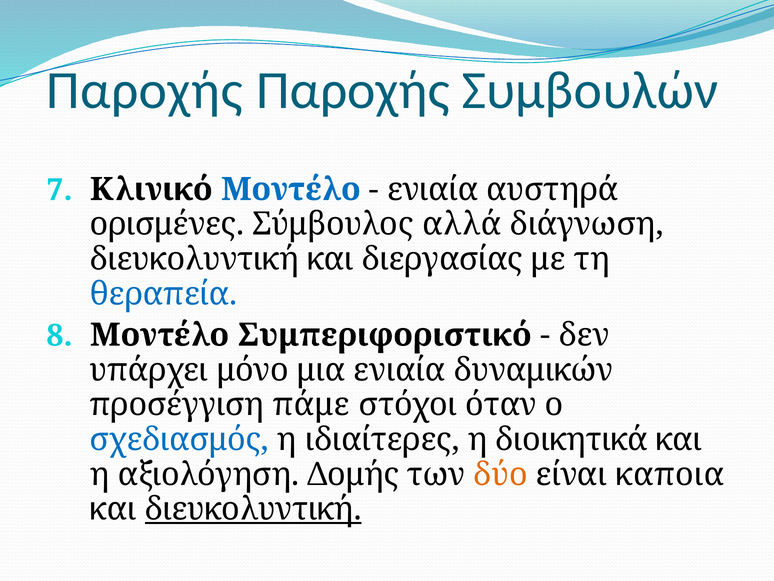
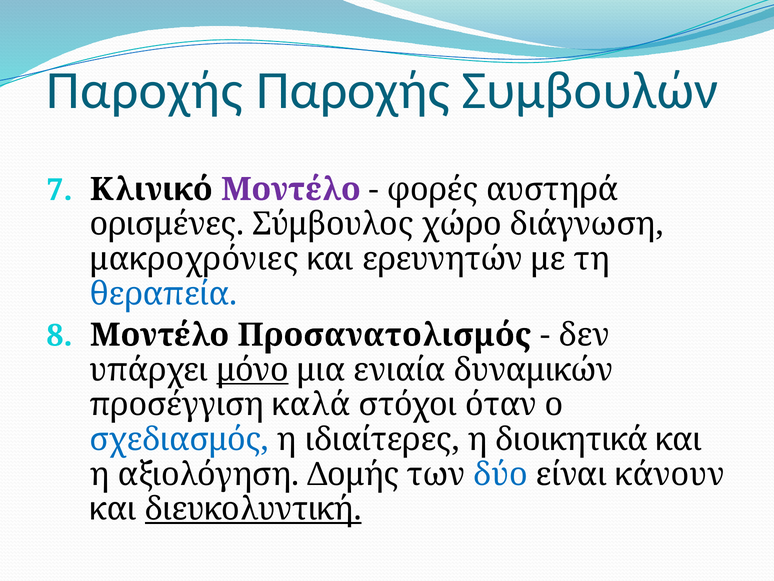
Μοντέλο at (291, 189) colour: blue -> purple
ενιαία at (433, 189): ενιαία -> φορές
αλλά: αλλά -> χώρο
διευκολυντική at (194, 259): διευκολυντική -> μακροχρόνιες
διεργασίας: διεργασίας -> ερευνητών
Συμπεριφοριστικό: Συμπεριφοριστικό -> Προσανατολισμός
μόνο underline: none -> present
πάμε: πάμε -> καλά
δύο colour: orange -> blue
καποια: καποια -> κάνουν
